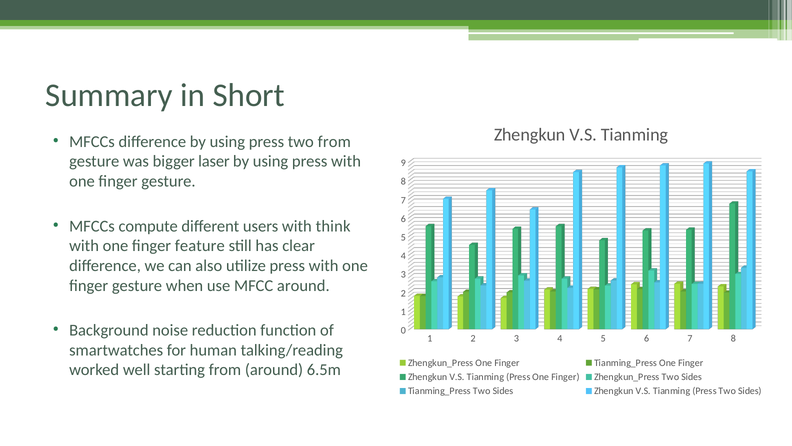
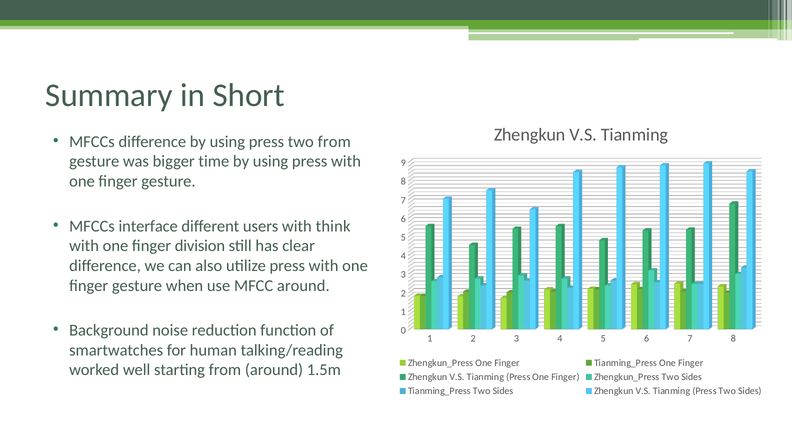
laser: laser -> time
compute: compute -> interface
feature: feature -> division
6.5m: 6.5m -> 1.5m
